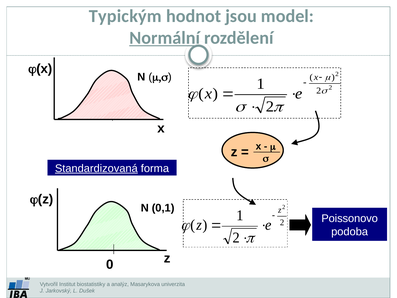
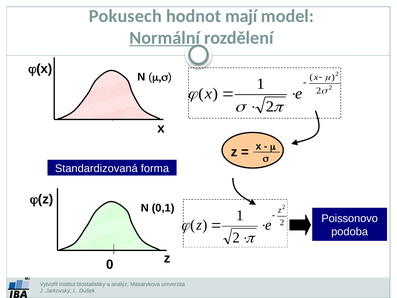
Typickým: Typickým -> Pokusech
jsou: jsou -> mají
Standardizovaná underline: present -> none
